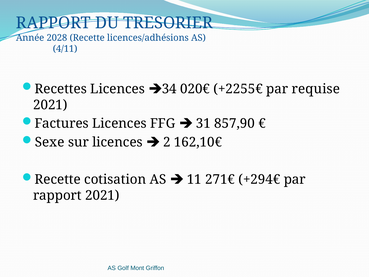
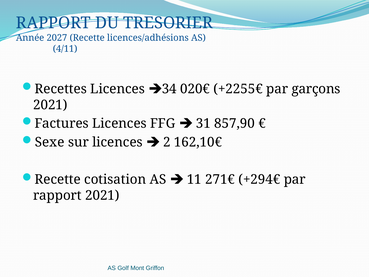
2028: 2028 -> 2027
requise: requise -> garçons
